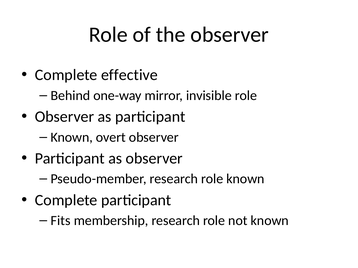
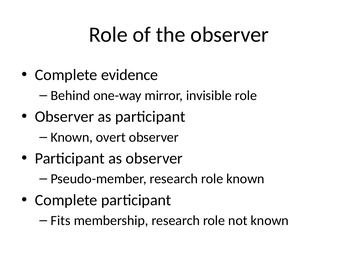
effective: effective -> evidence
